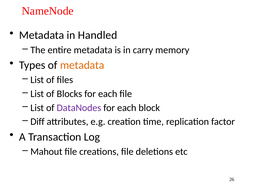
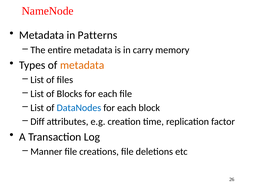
Handled: Handled -> Patterns
DataNodes colour: purple -> blue
Mahout: Mahout -> Manner
